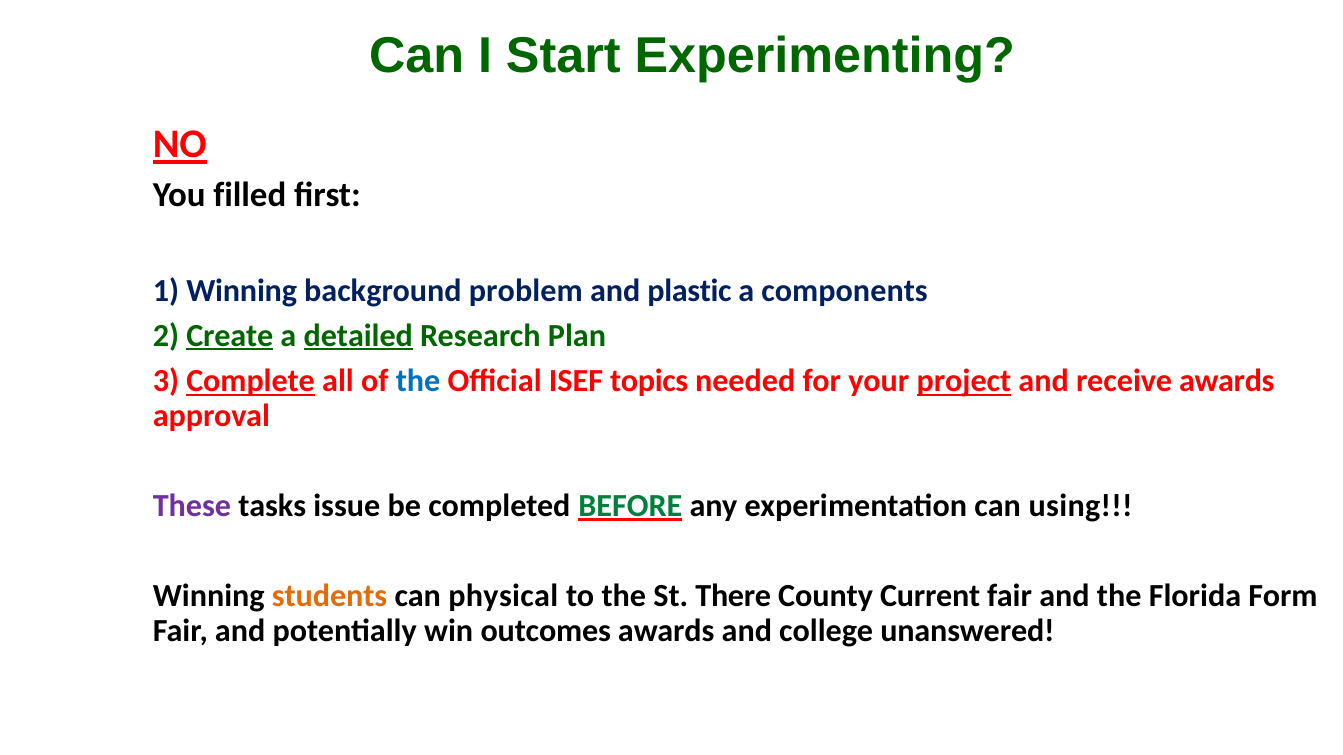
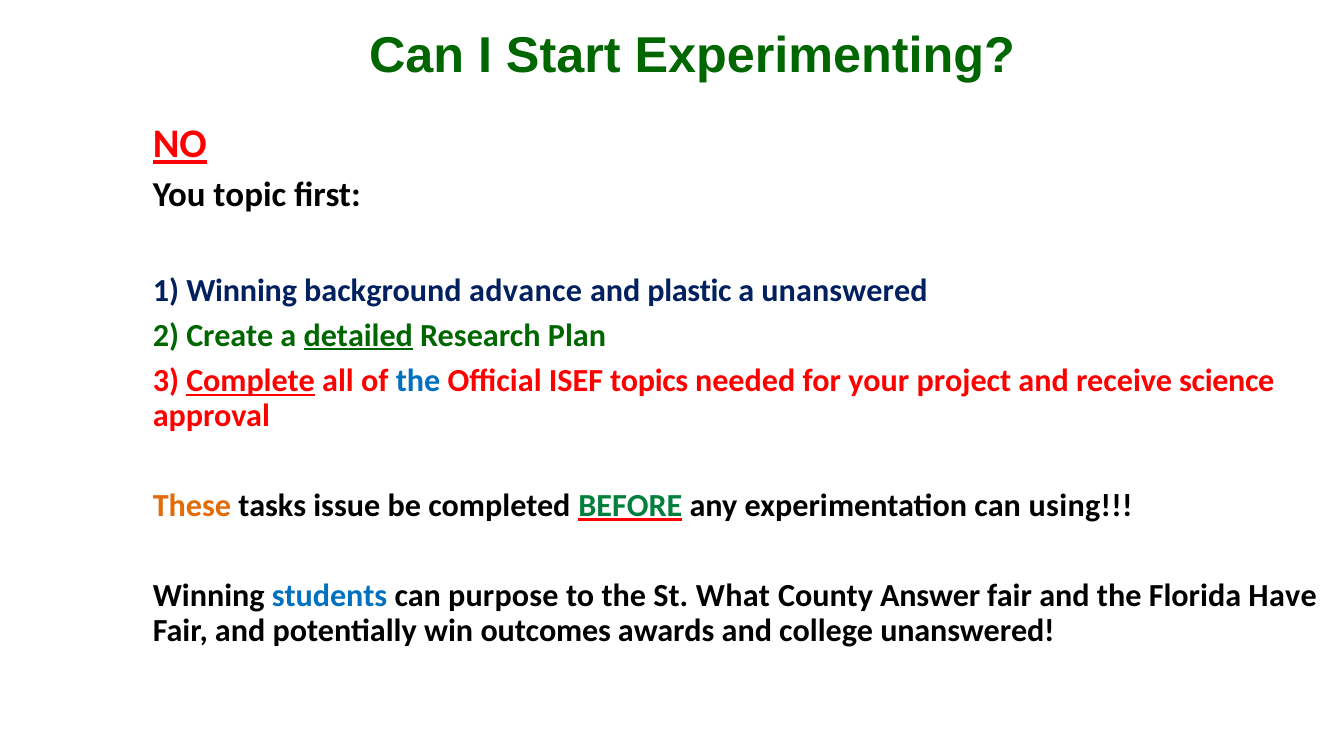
filled: filled -> topic
problem: problem -> advance
a components: components -> unanswered
Create underline: present -> none
project underline: present -> none
receive awards: awards -> science
These colour: purple -> orange
students colour: orange -> blue
physical: physical -> purpose
There: There -> What
Current: Current -> Answer
Form: Form -> Have
